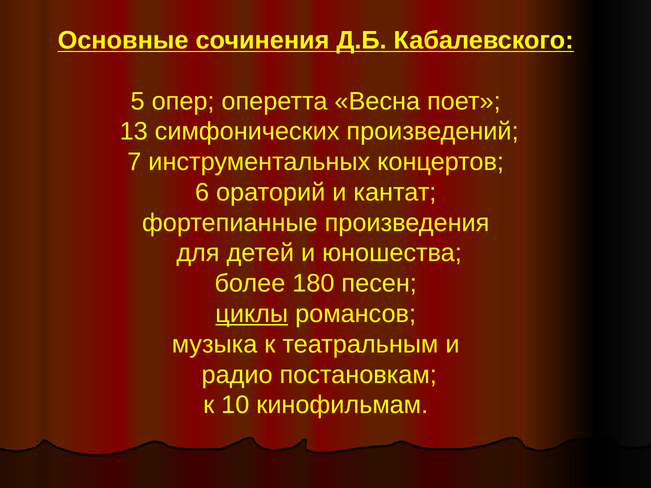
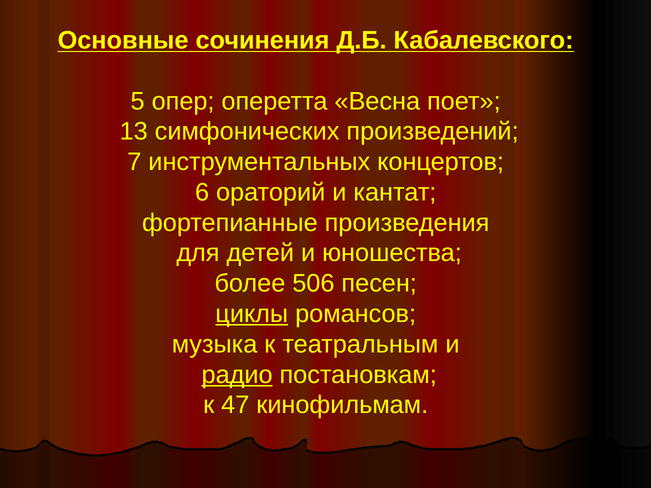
180: 180 -> 506
радио underline: none -> present
10: 10 -> 47
